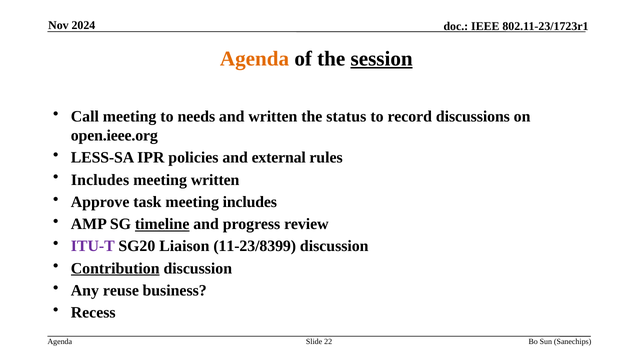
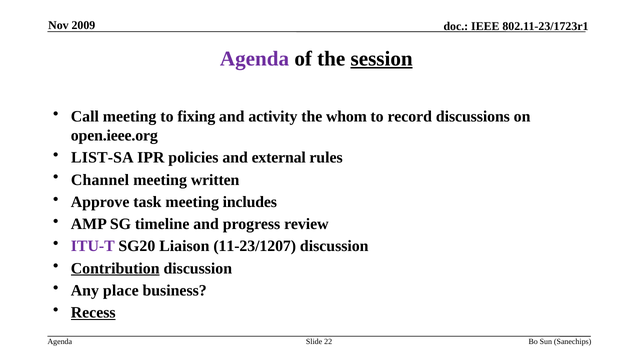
2024: 2024 -> 2009
Agenda at (255, 59) colour: orange -> purple
needs: needs -> fixing
and written: written -> activity
status: status -> whom
LESS-SA: LESS-SA -> LIST-SA
Includes at (100, 180): Includes -> Channel
timeline underline: present -> none
11-23/8399: 11-23/8399 -> 11-23/1207
reuse: reuse -> place
Recess underline: none -> present
